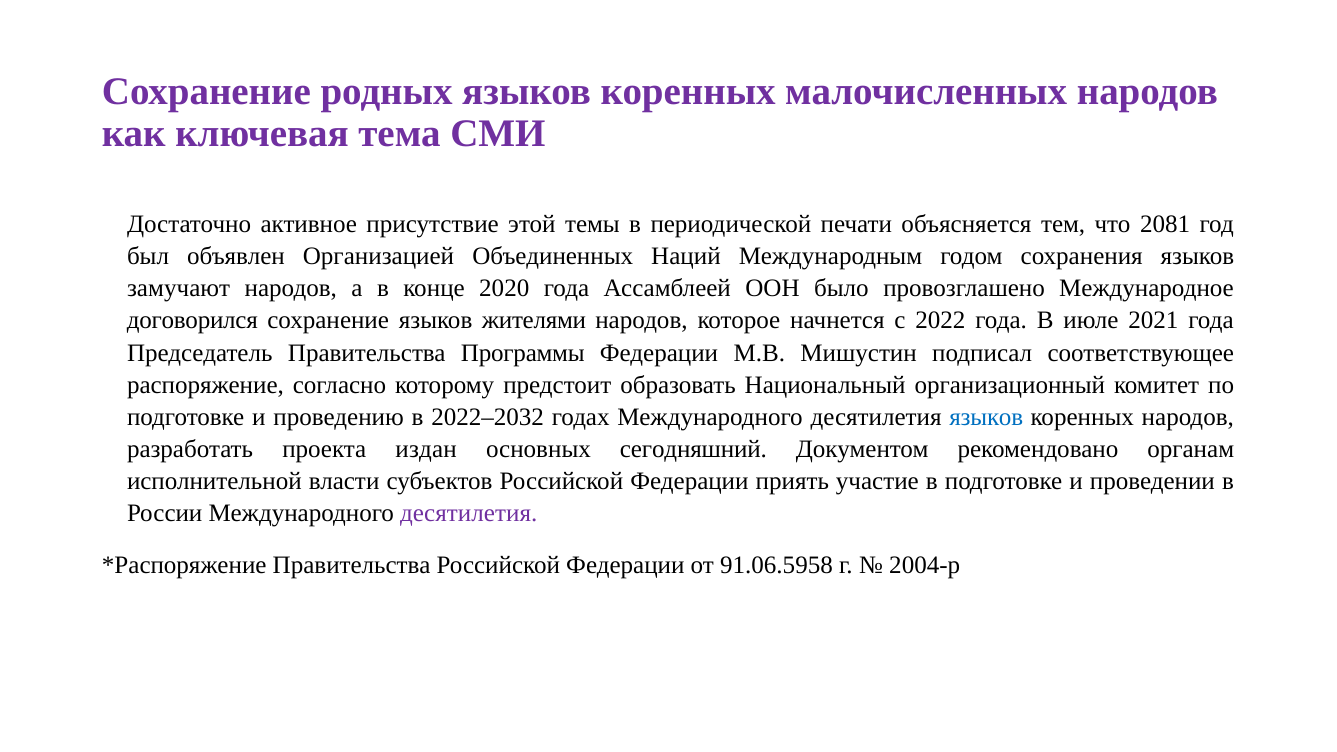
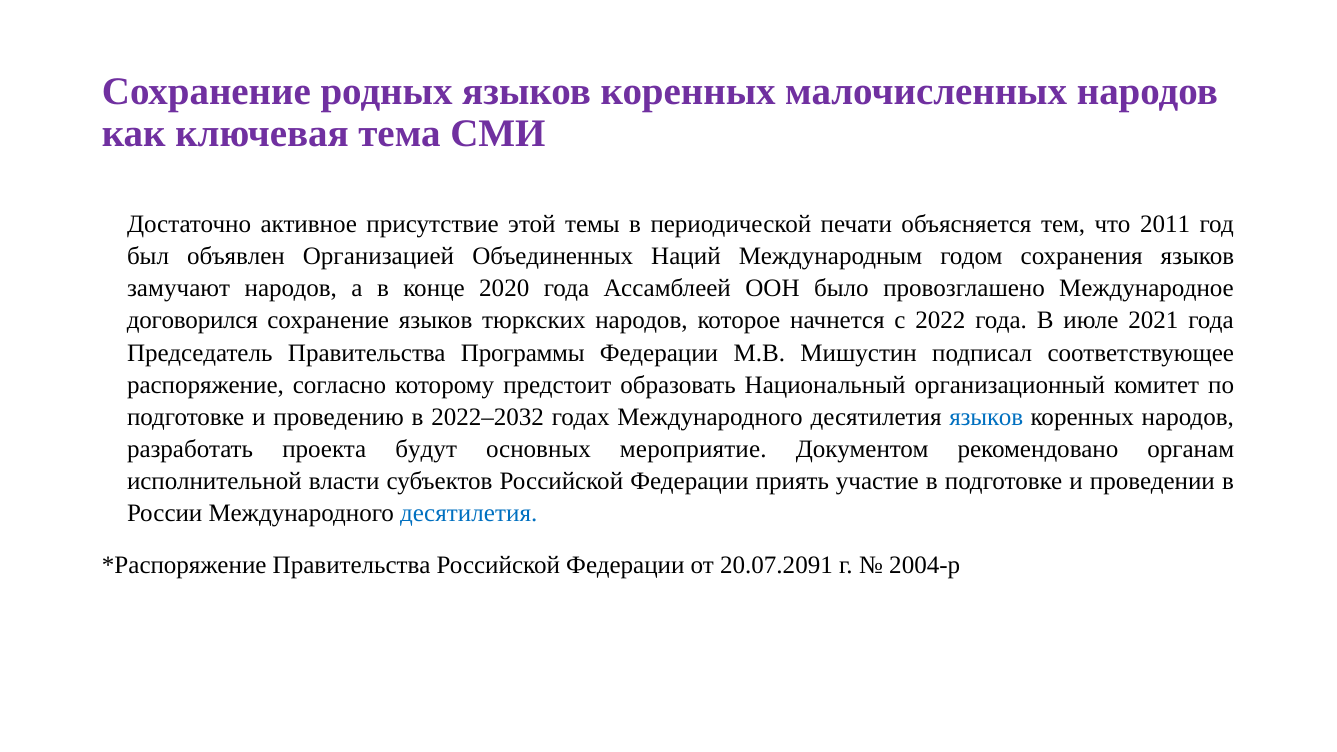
2081: 2081 -> 2011
жителями: жителями -> тюркских
издан: издан -> будут
сегодняшний: сегодняшний -> мероприятие
десятилетия at (469, 514) colour: purple -> blue
91.06.5958: 91.06.5958 -> 20.07.2091
